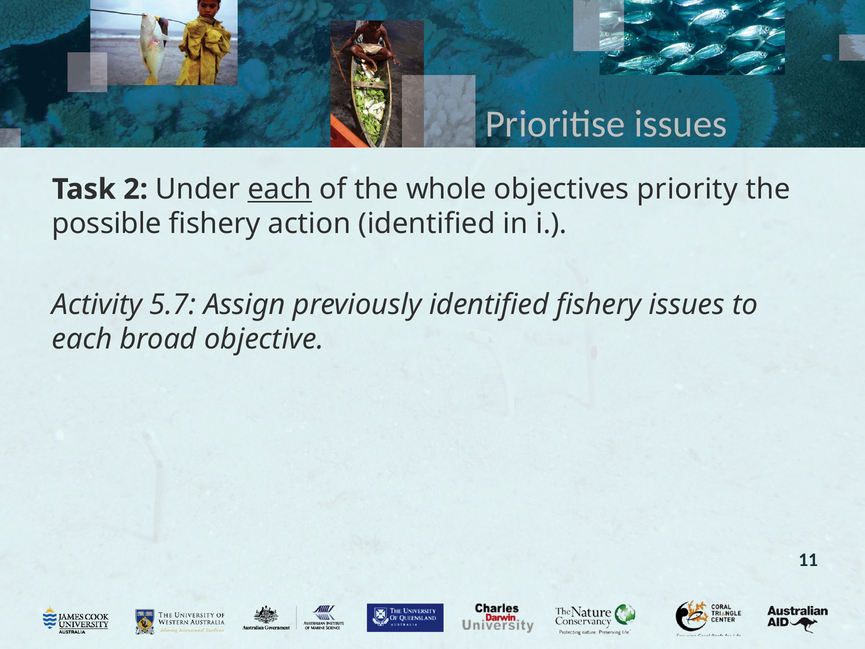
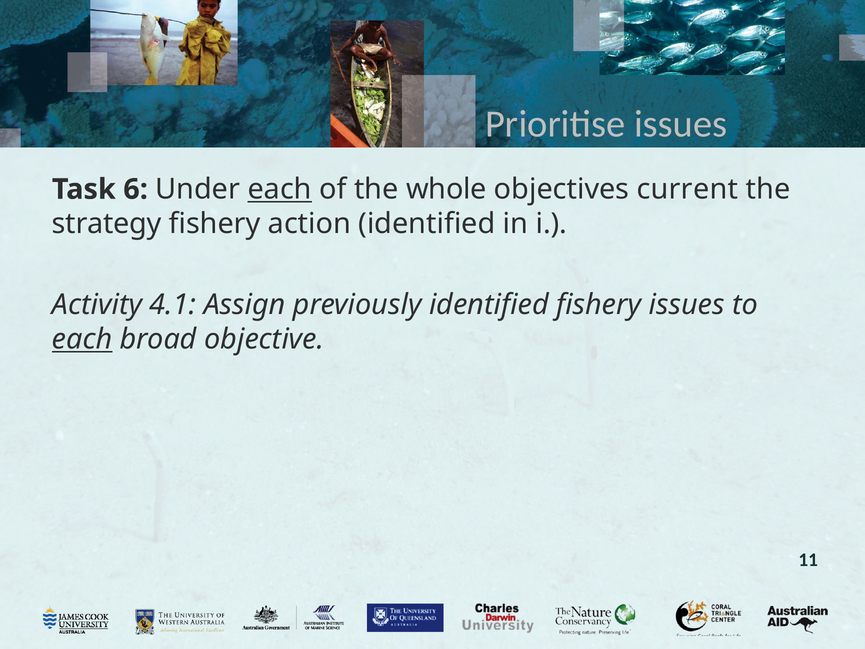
2: 2 -> 6
priority: priority -> current
possible: possible -> strategy
5.7: 5.7 -> 4.1
each at (82, 339) underline: none -> present
